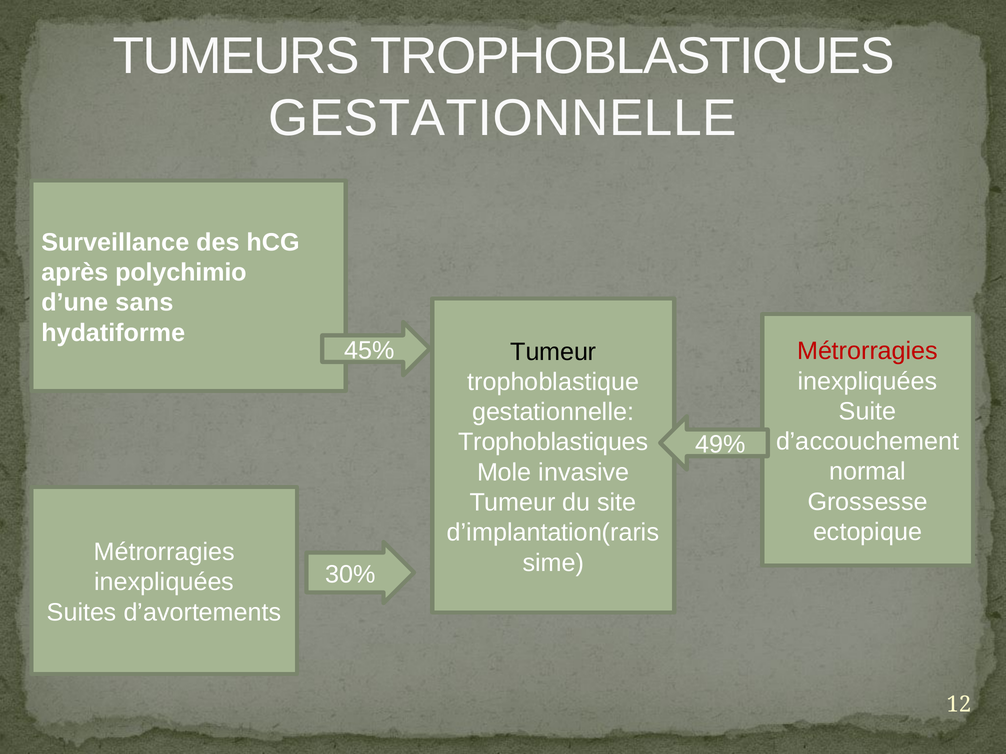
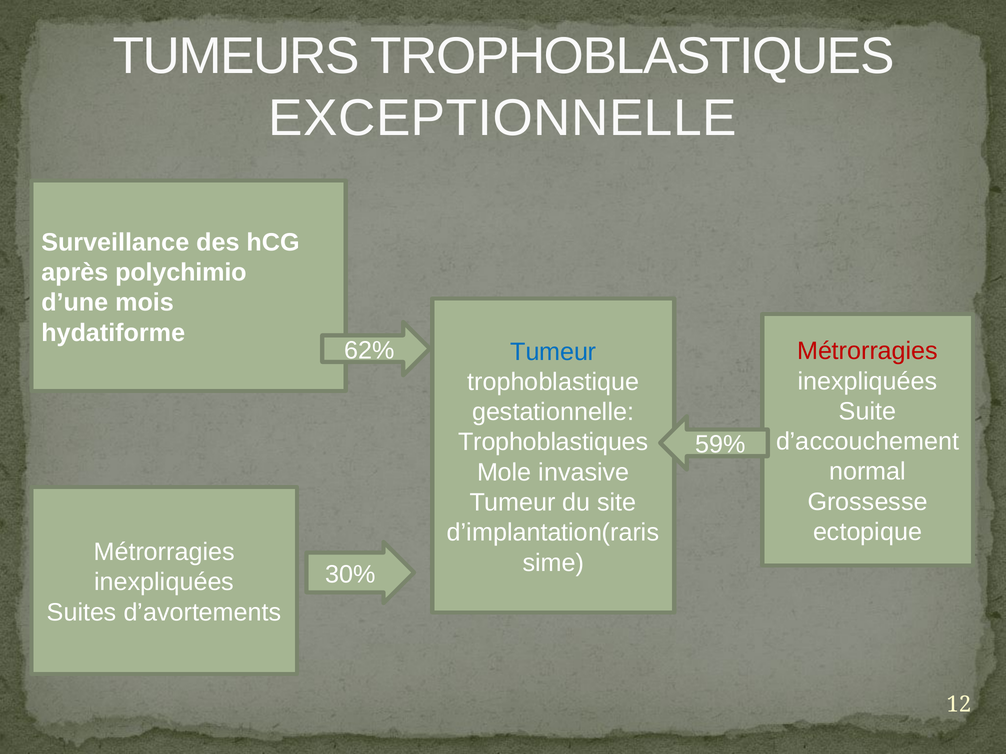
GESTATIONNELLE at (503, 119): GESTATIONNELLE -> EXCEPTIONNELLE
sans: sans -> mois
45%: 45% -> 62%
Tumeur at (553, 352) colour: black -> blue
49%: 49% -> 59%
